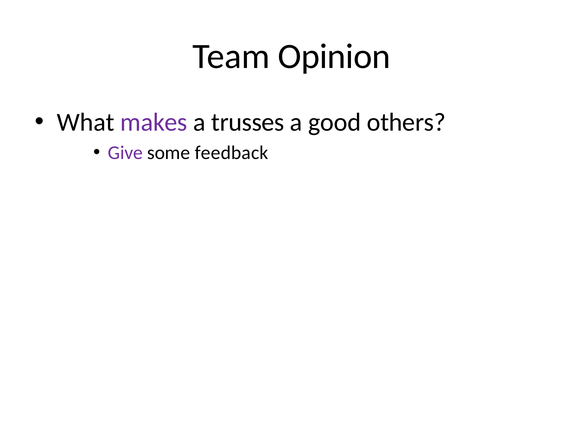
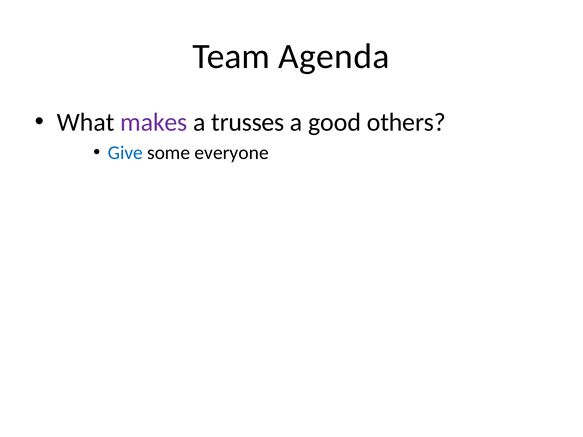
Opinion: Opinion -> Agenda
Give colour: purple -> blue
feedback: feedback -> everyone
